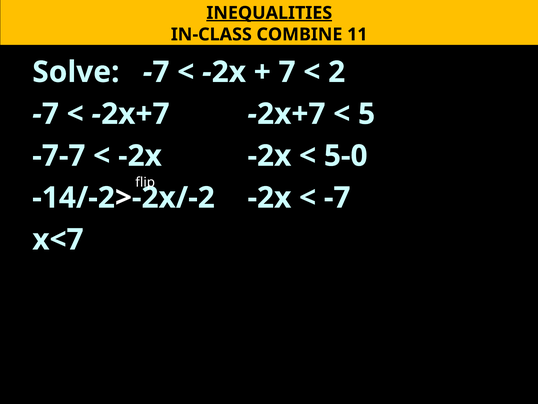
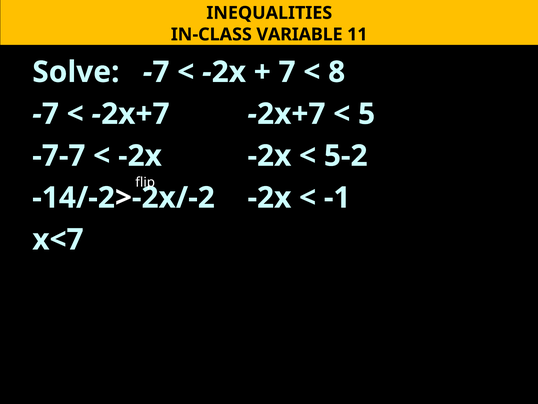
INEQUALITIES underline: present -> none
COMBINE: COMBINE -> VARIABLE
2: 2 -> 8
5-0: 5-0 -> 5-2
-7 at (337, 198): -7 -> -1
